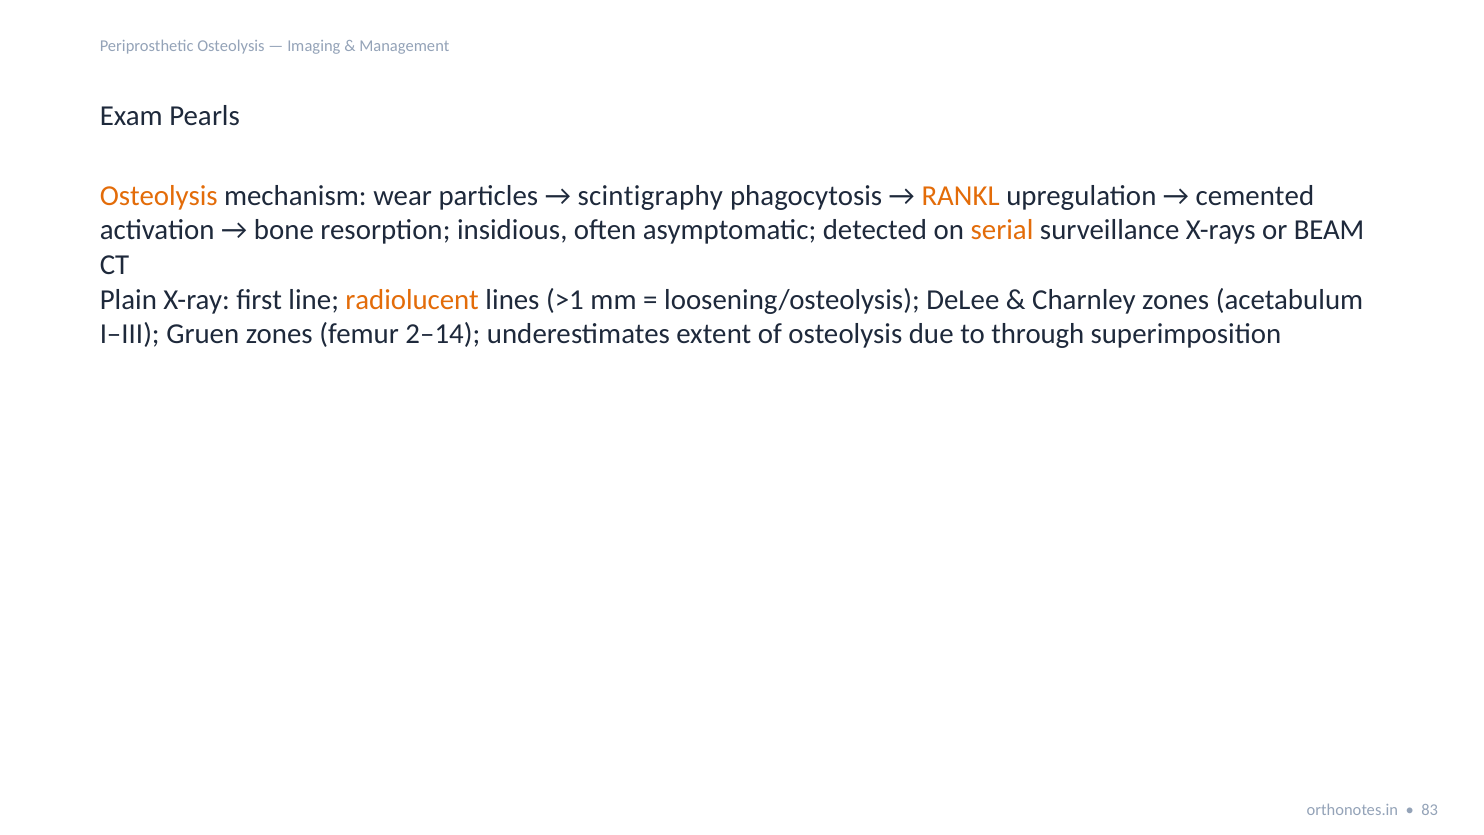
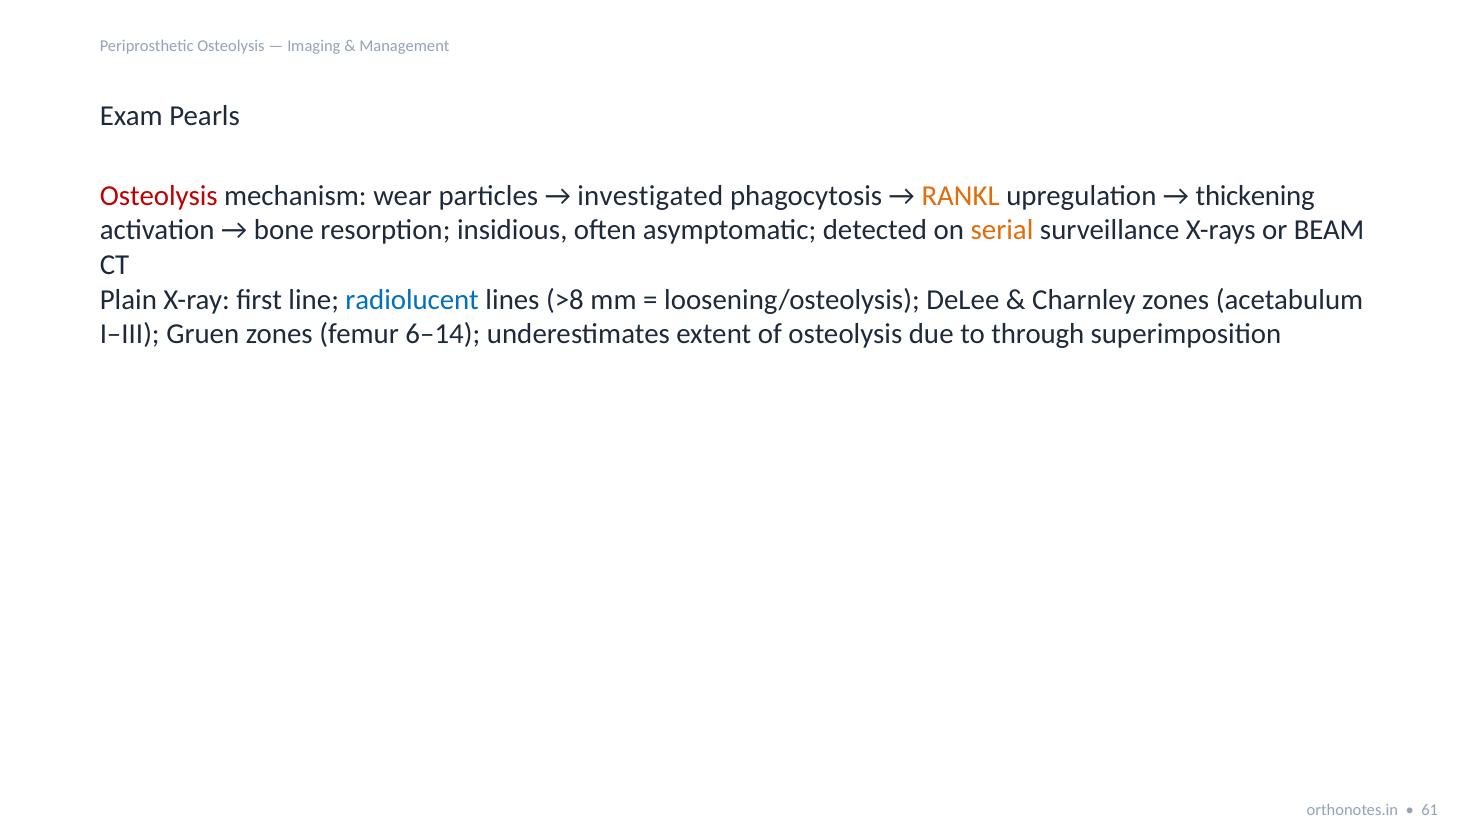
Osteolysis at (159, 196) colour: orange -> red
scintigraphy: scintigraphy -> investigated
cemented: cemented -> thickening
radiolucent colour: orange -> blue
>1: >1 -> >8
2–14: 2–14 -> 6–14
83: 83 -> 61
